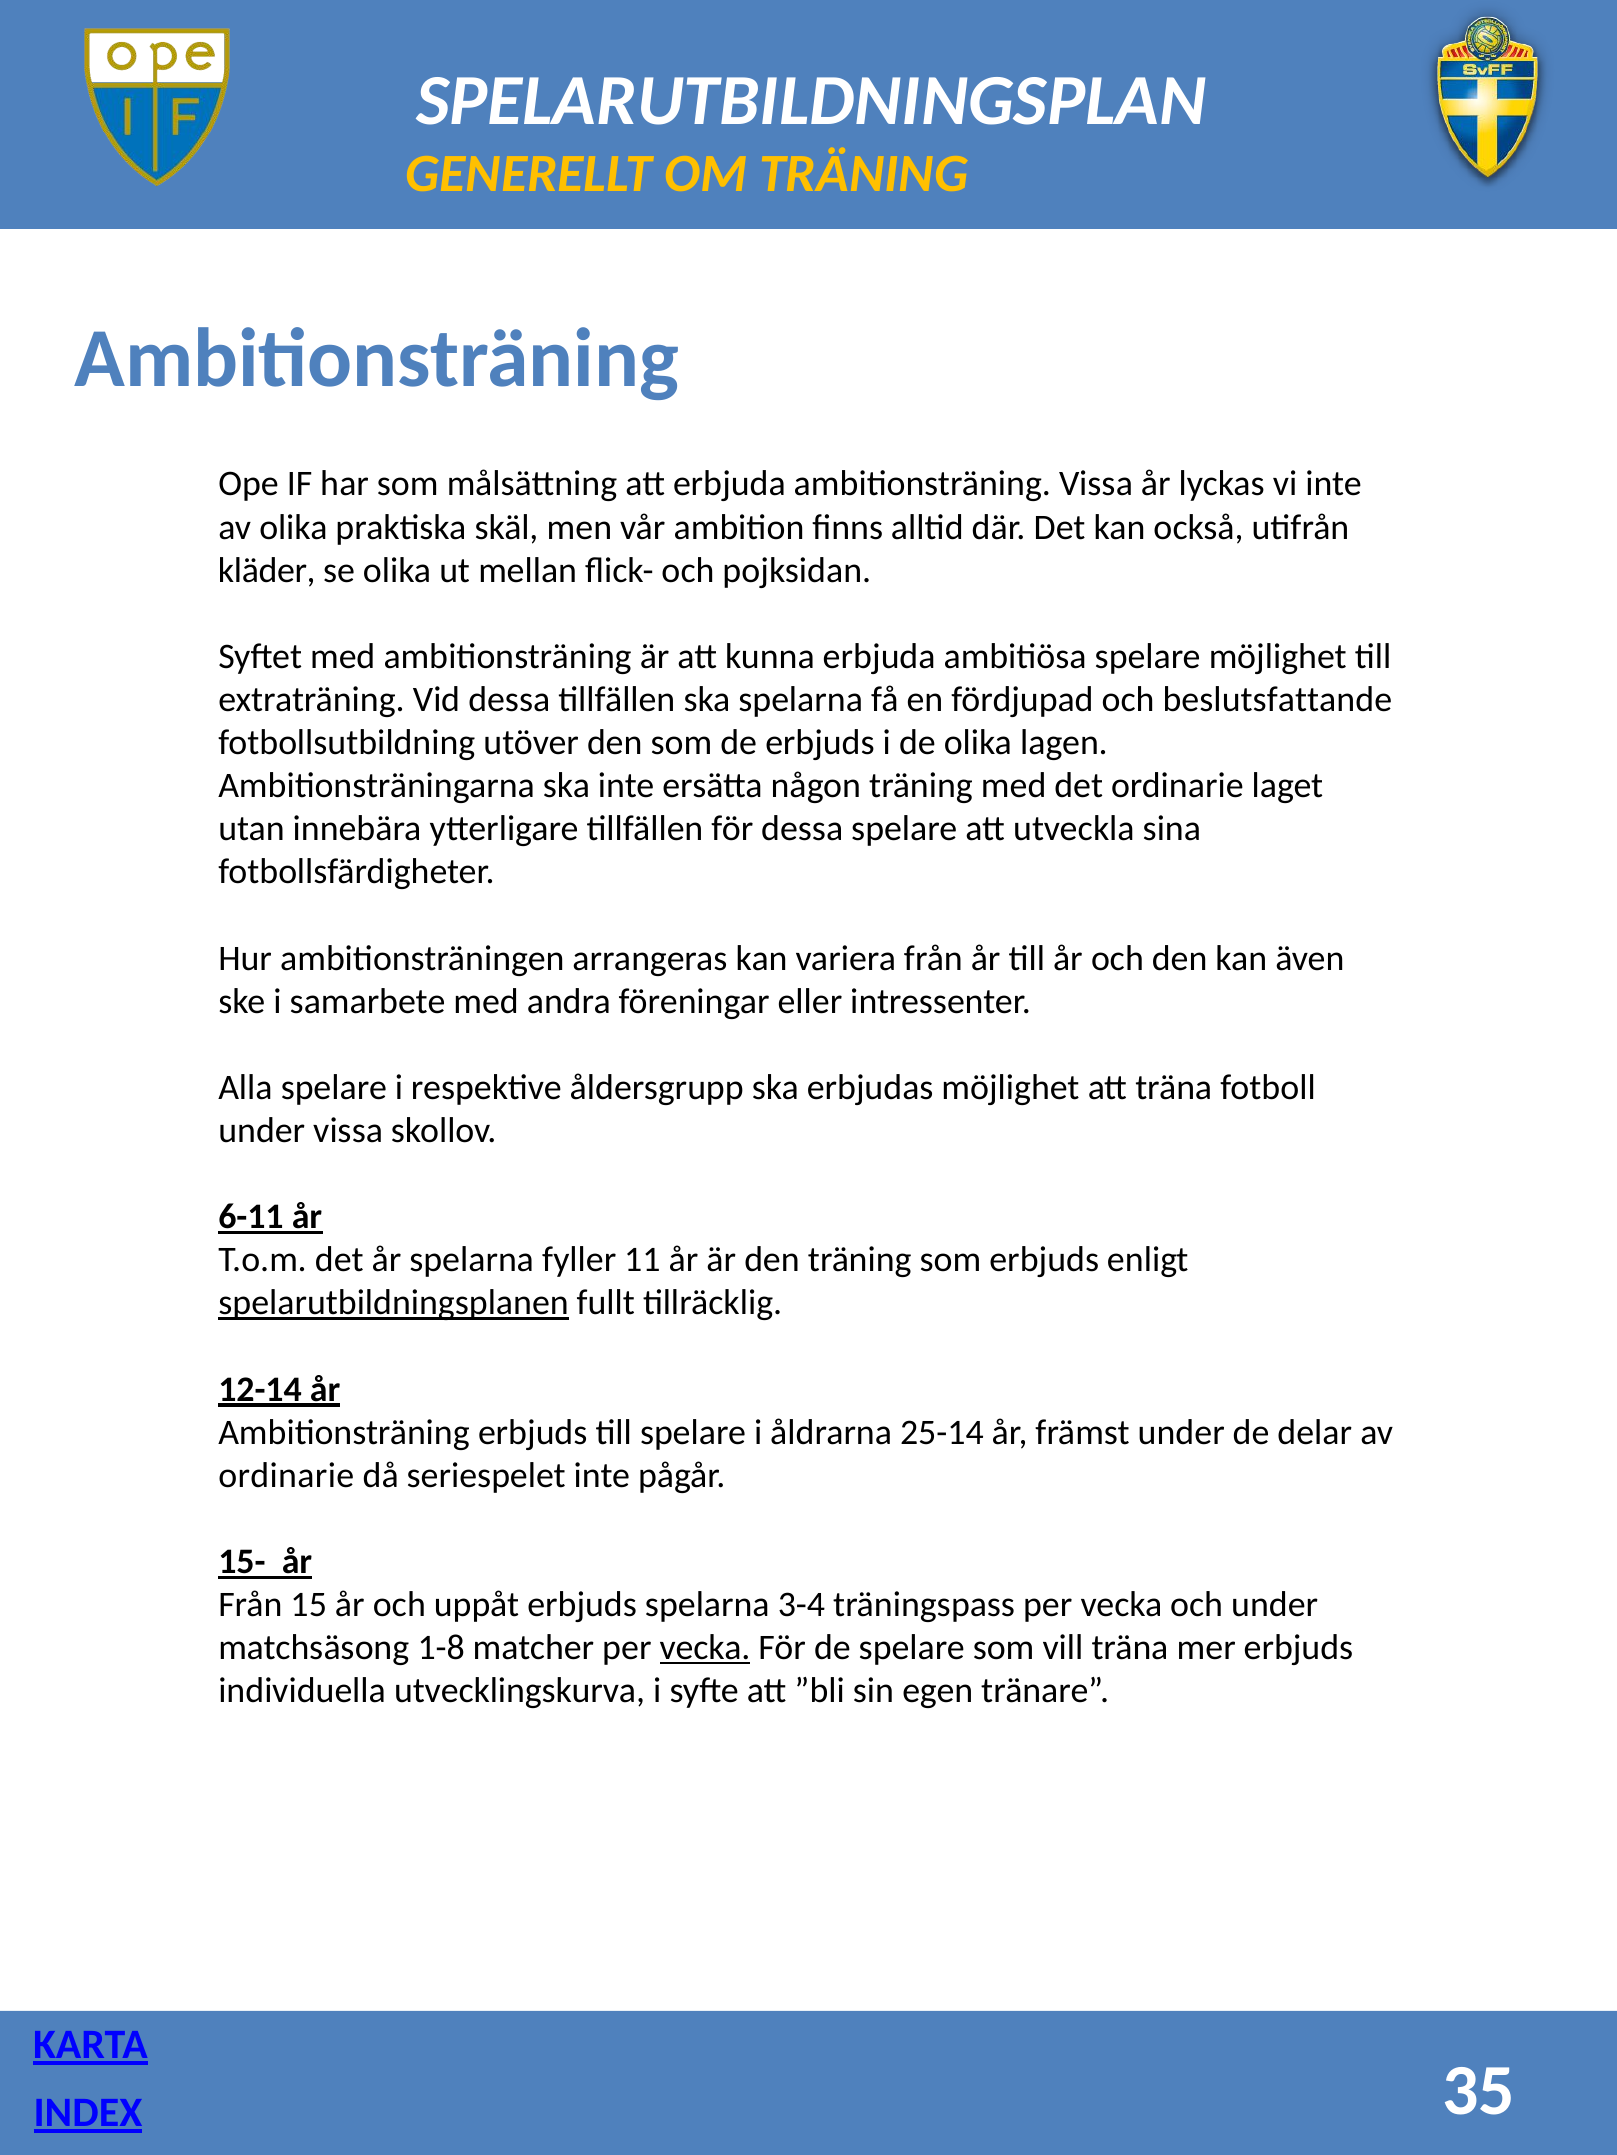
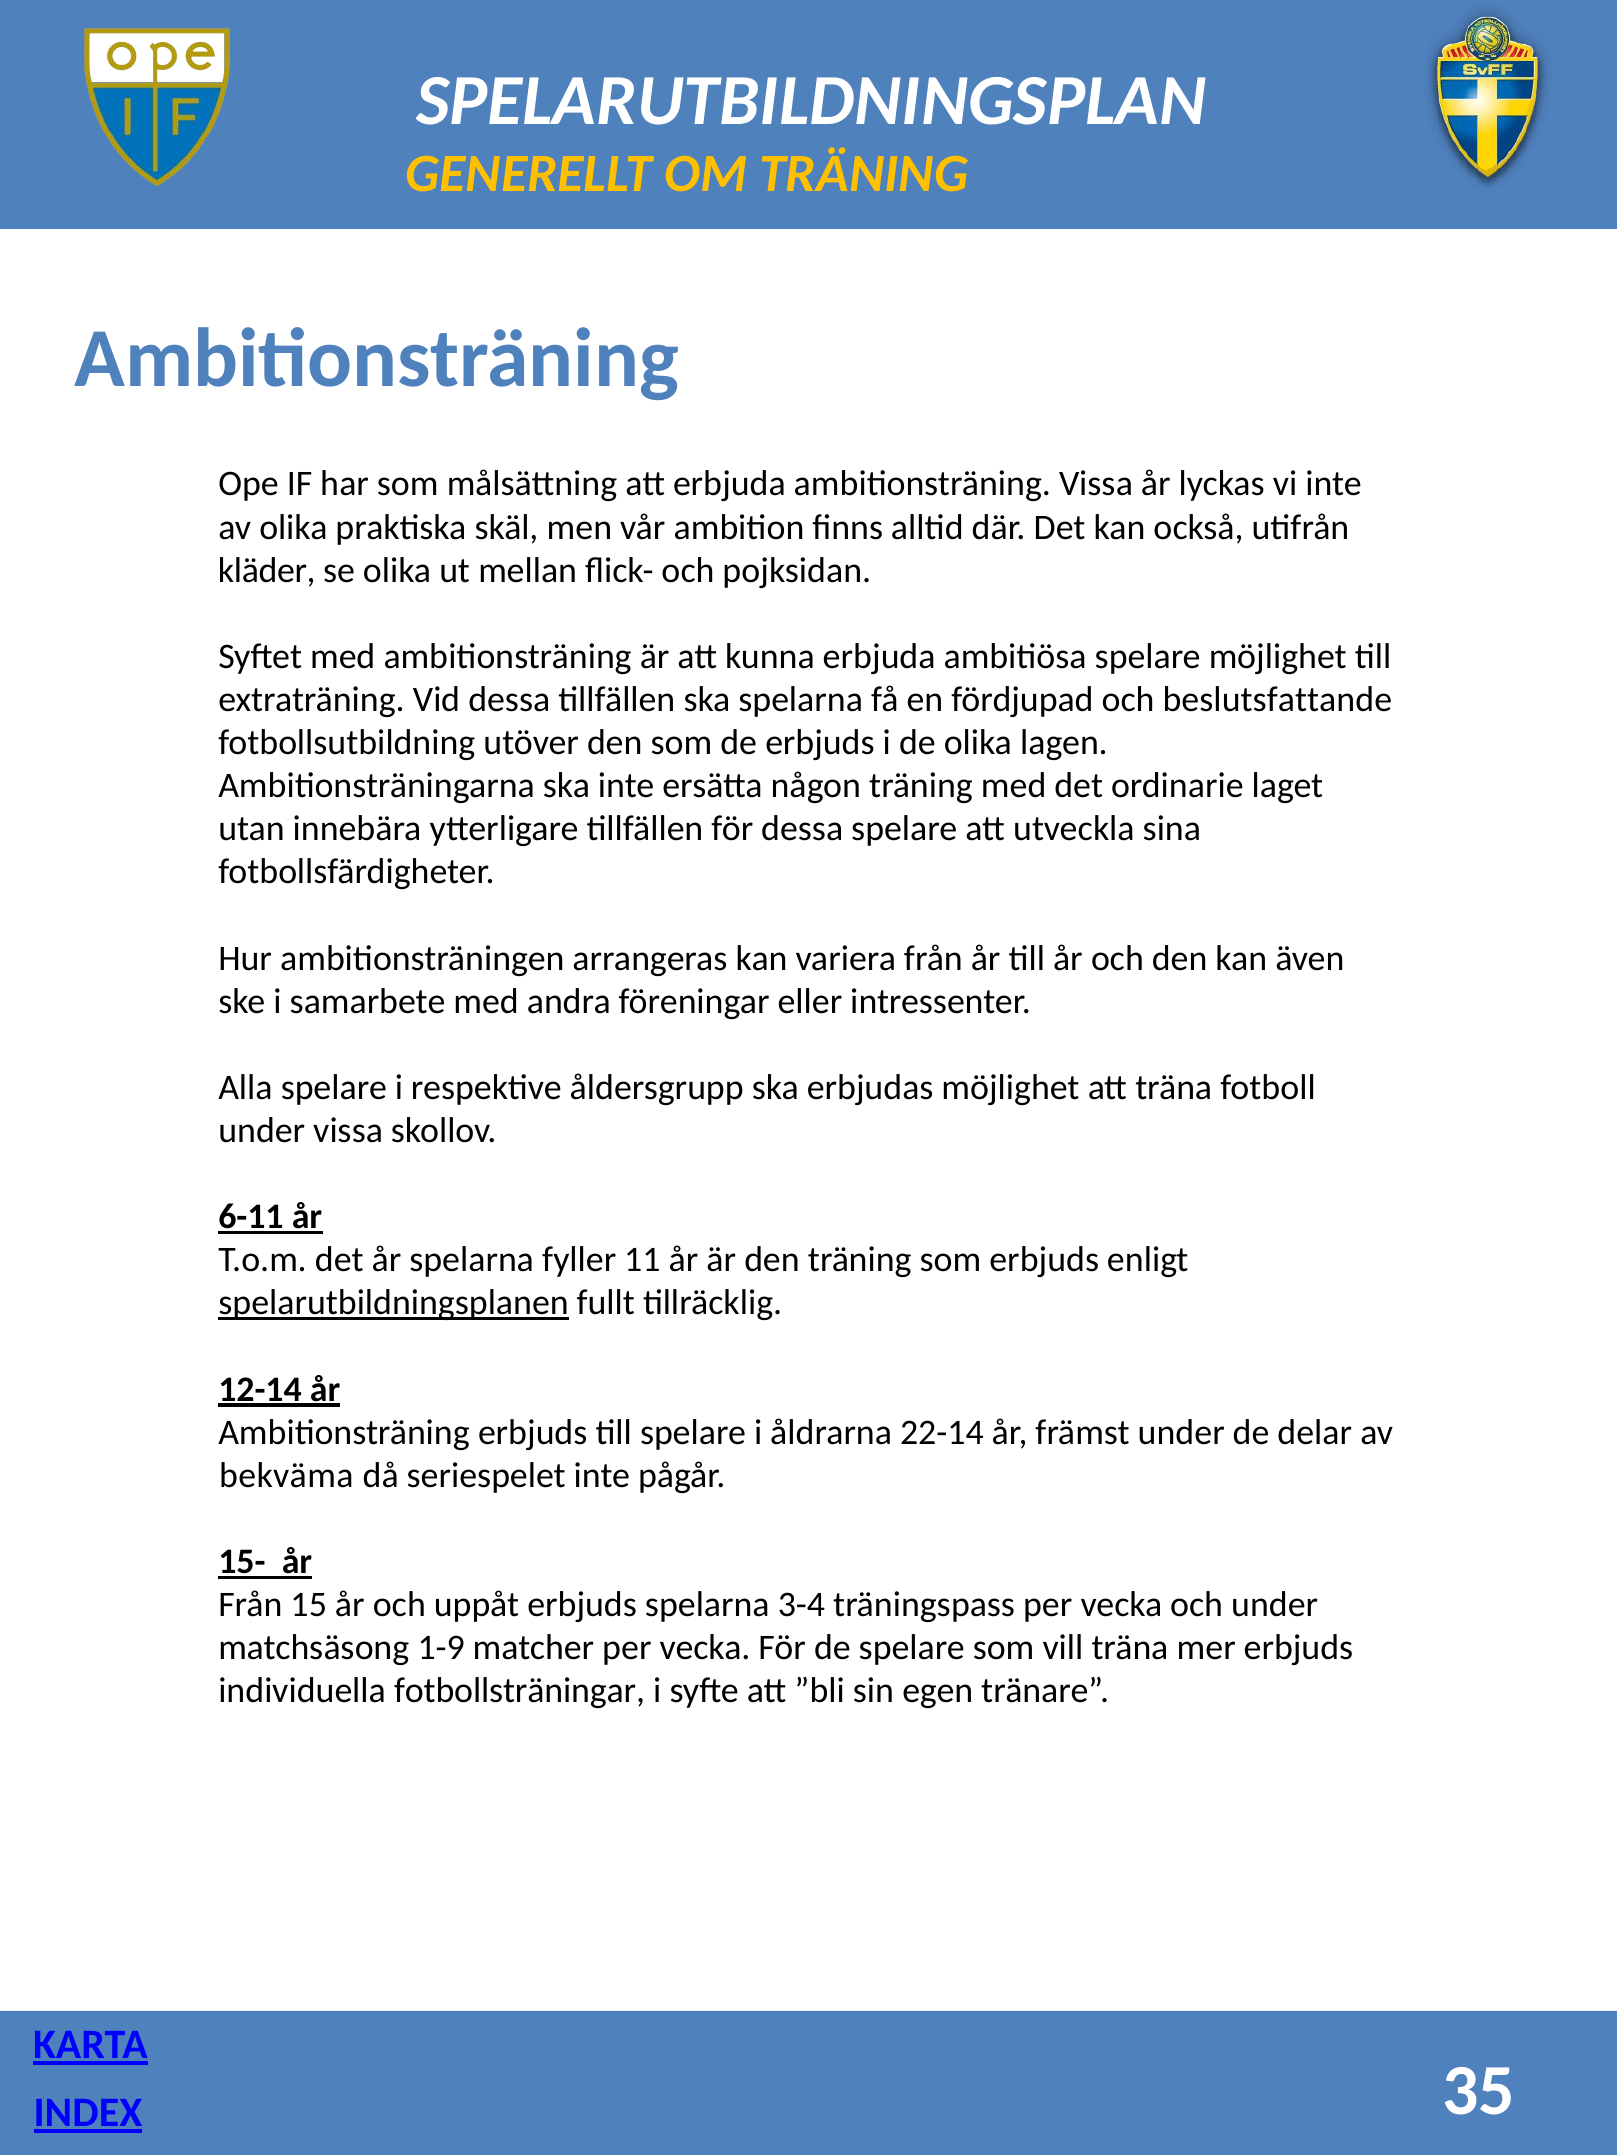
25-14: 25-14 -> 22-14
ordinarie at (286, 1476): ordinarie -> bekväma
1-8: 1-8 -> 1-9
vecka at (705, 1649) underline: present -> none
utvecklingskurva: utvecklingskurva -> fotbollsträningar
